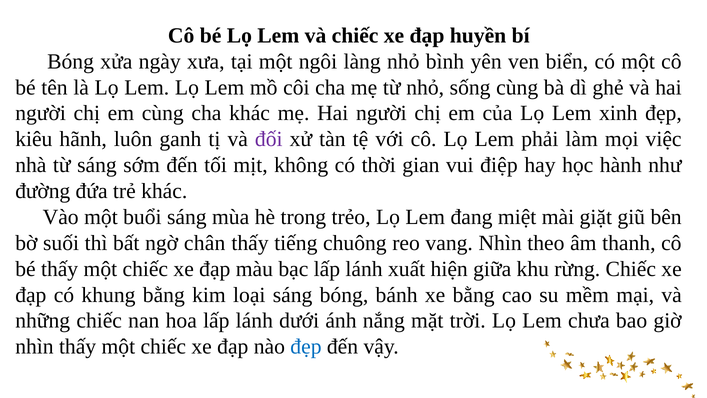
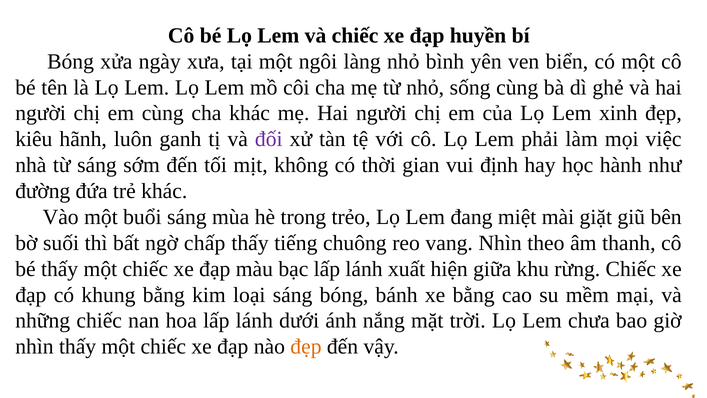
điệp: điệp -> định
chân: chân -> chấp
đẹp at (306, 346) colour: blue -> orange
